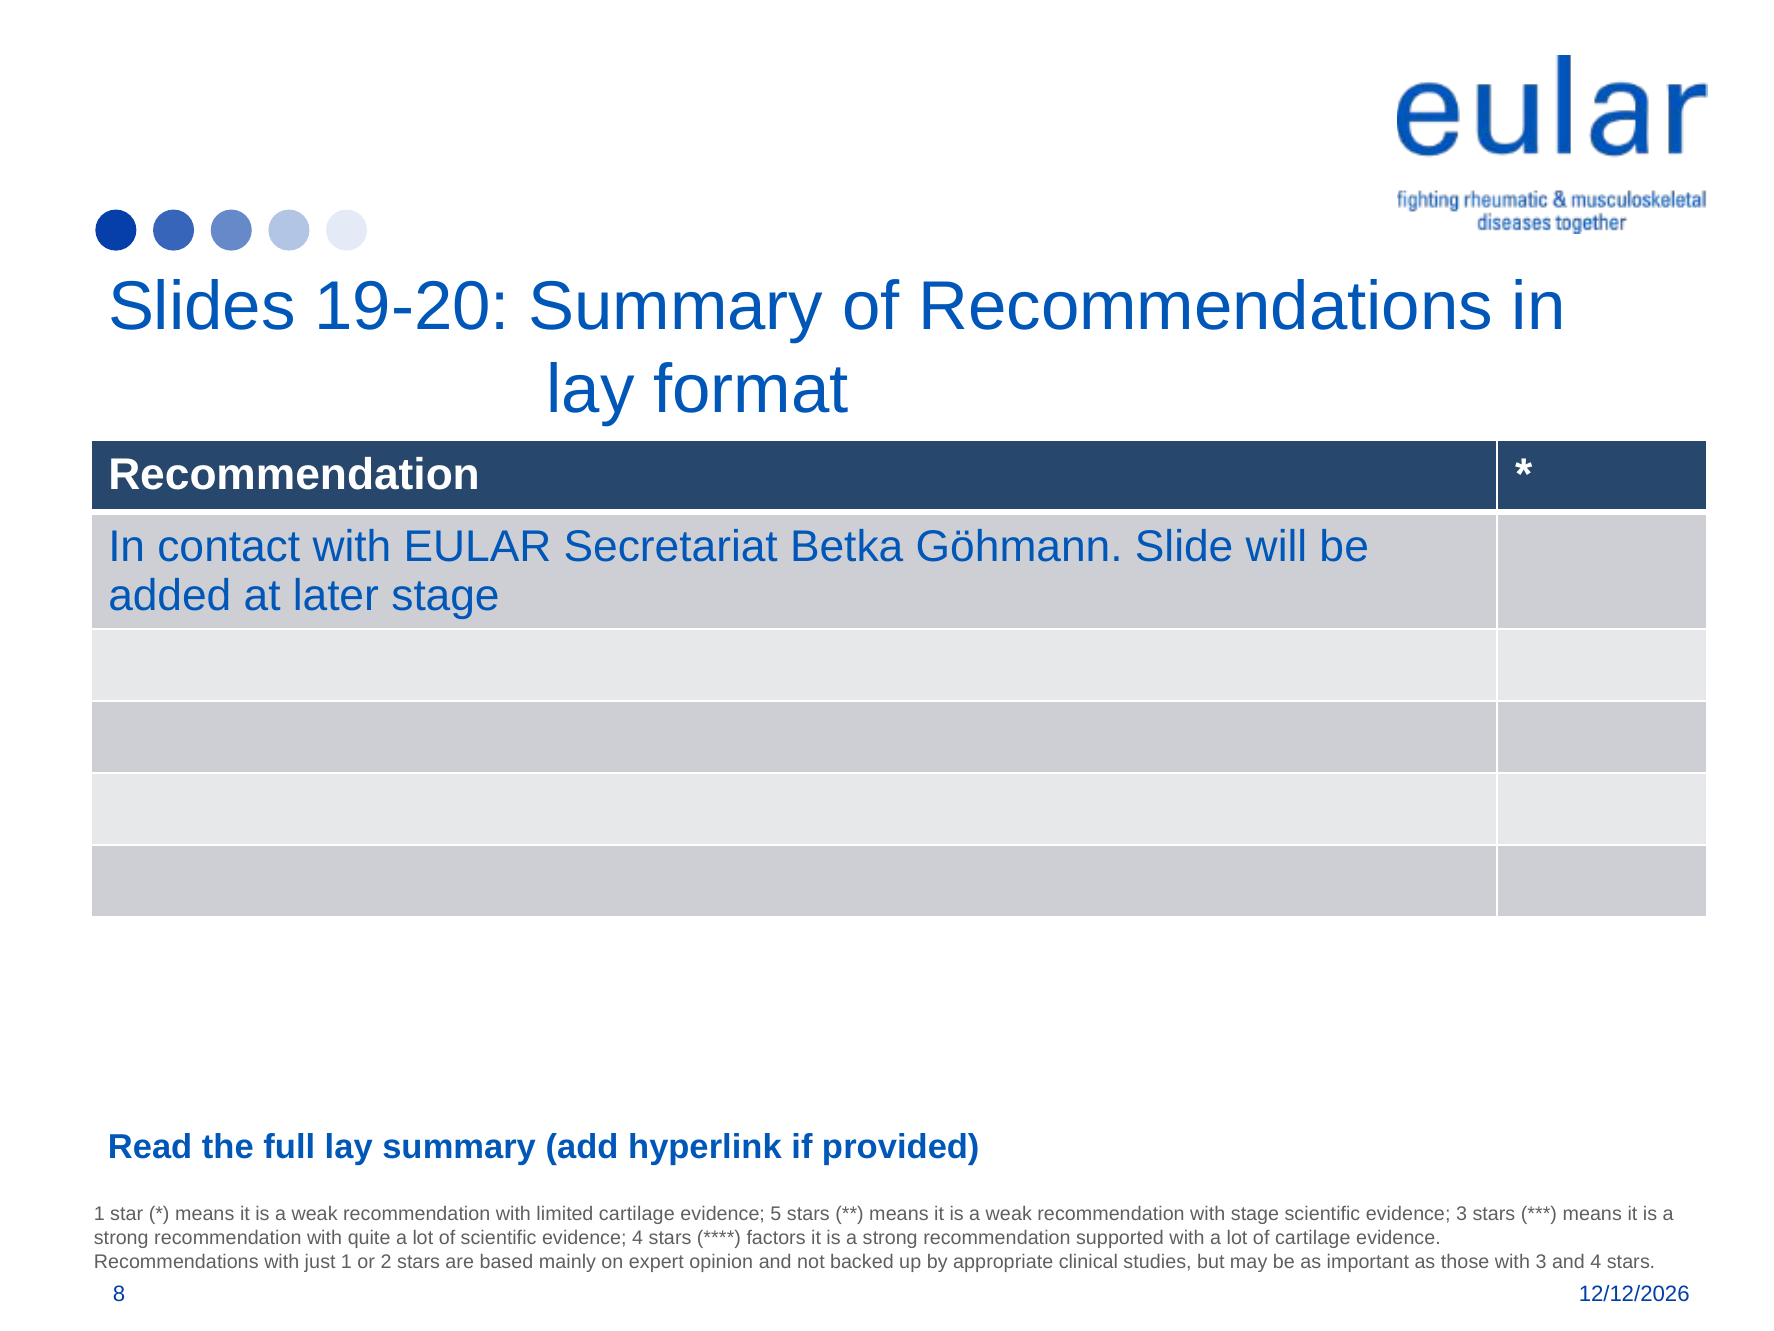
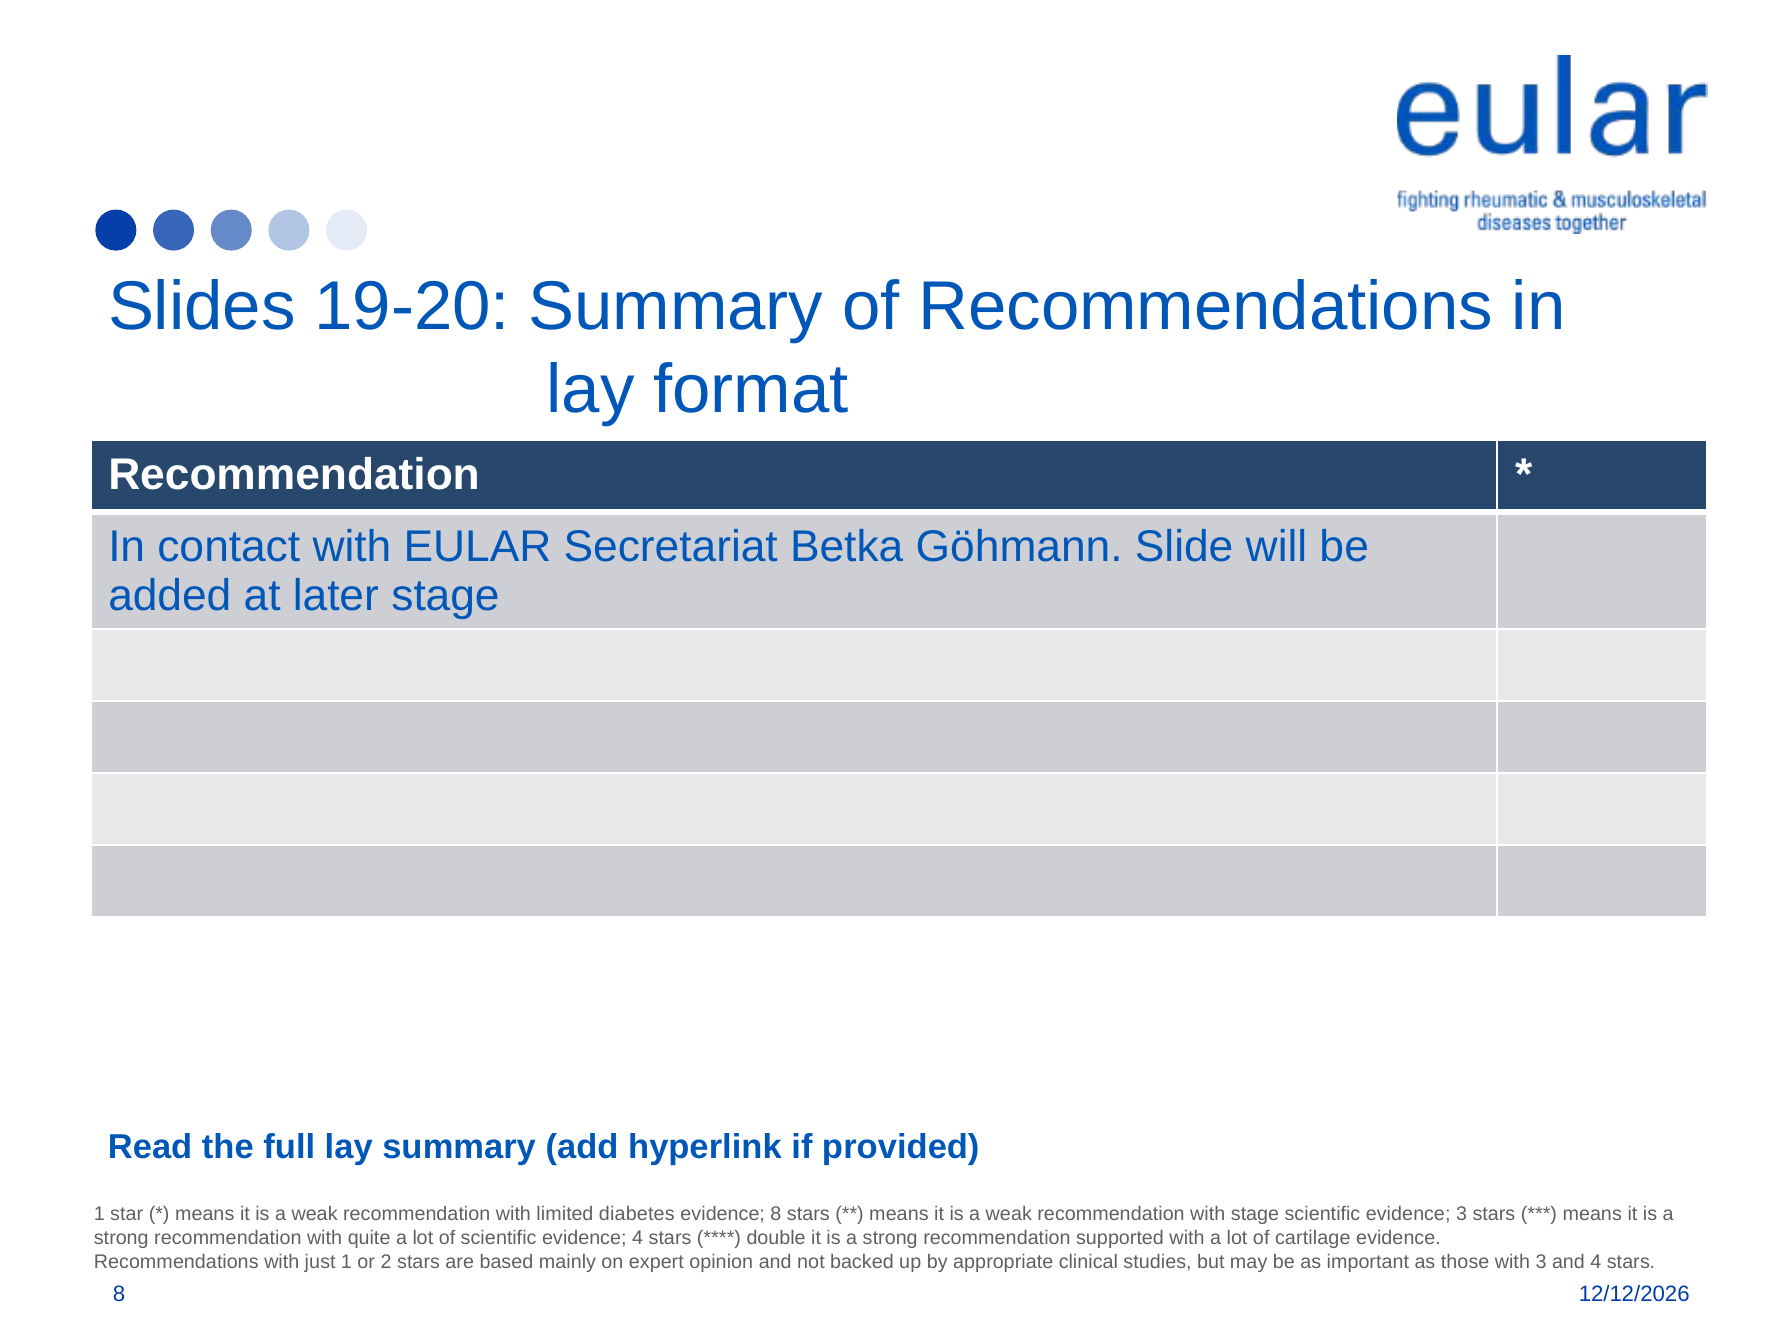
limited cartilage: cartilage -> diabetes
evidence 5: 5 -> 8
factors: factors -> double
